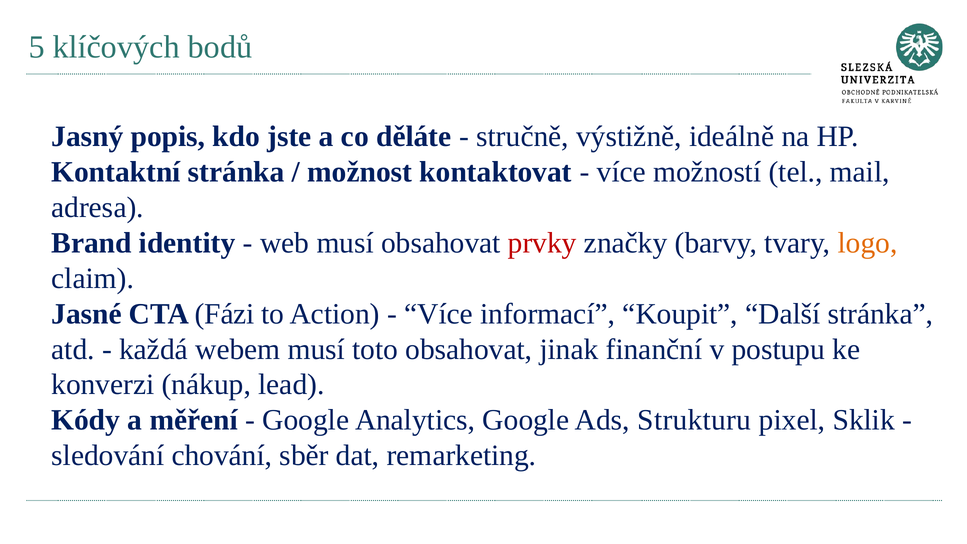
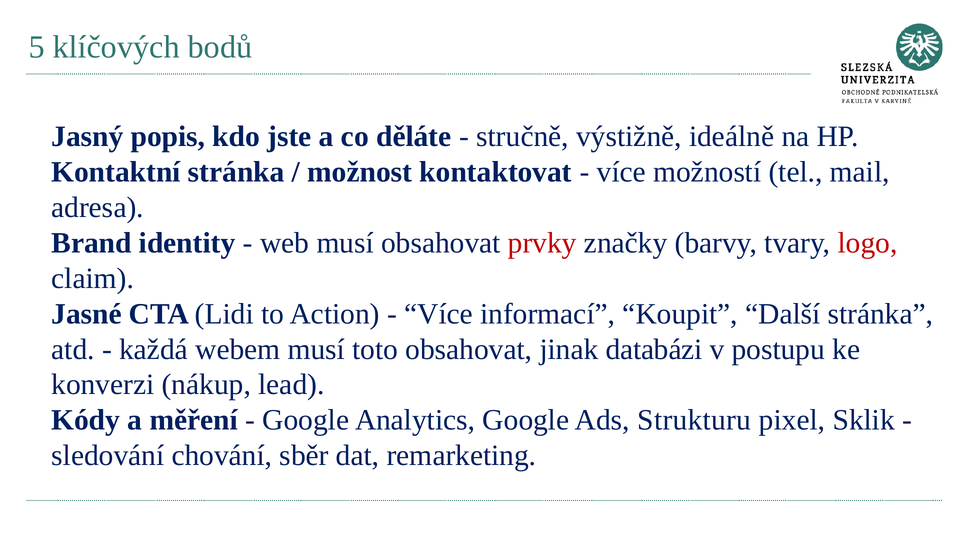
logo colour: orange -> red
Fázi: Fázi -> Lidi
finanční: finanční -> databázi
